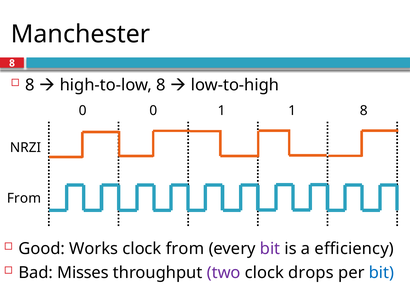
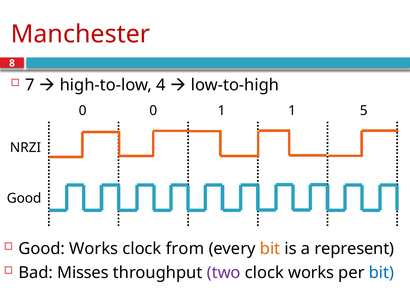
Manchester colour: black -> red
8 at (30, 85): 8 -> 7
high-to-low 8: 8 -> 4
0 8: 8 -> 5
From at (24, 198): From -> Good
bit at (270, 248) colour: purple -> orange
efficiency: efficiency -> represent
clock drops: drops -> works
